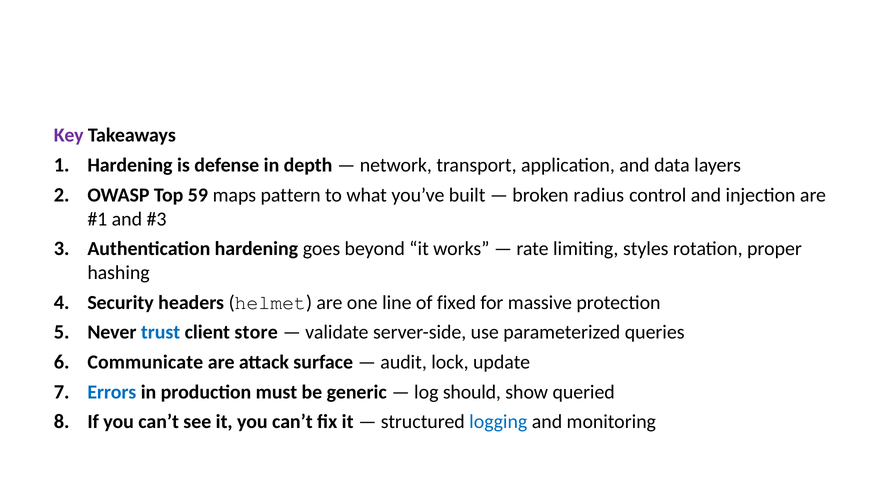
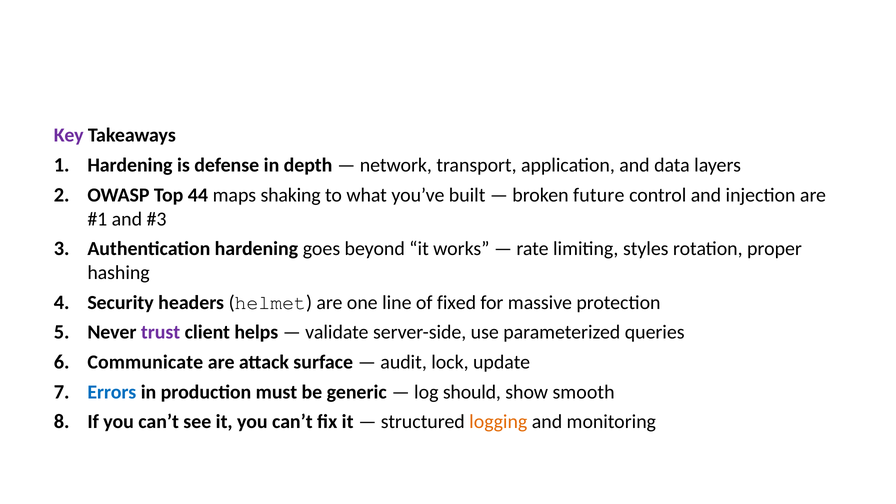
59: 59 -> 44
pattern: pattern -> shaking
radius: radius -> future
trust colour: blue -> purple
store: store -> helps
queried: queried -> smooth
logging colour: blue -> orange
